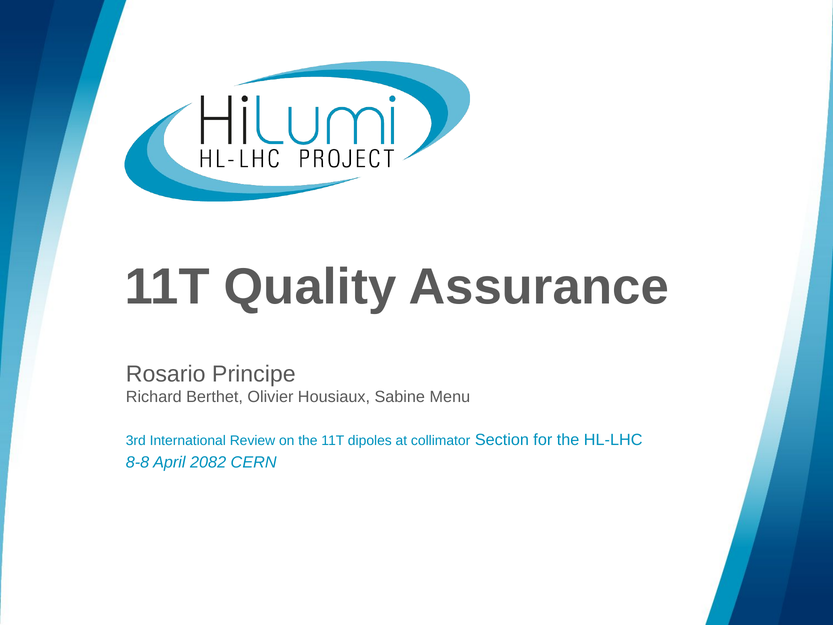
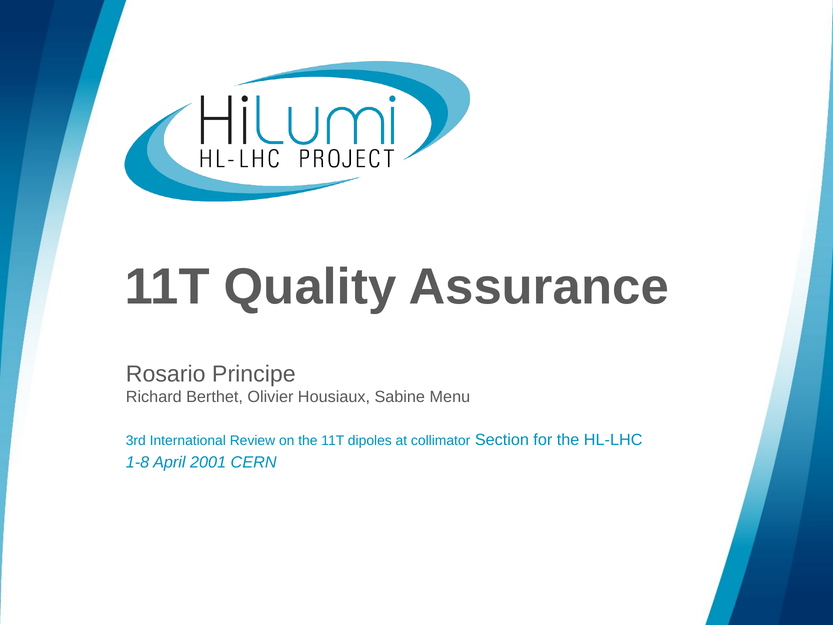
8-8: 8-8 -> 1-8
2082: 2082 -> 2001
